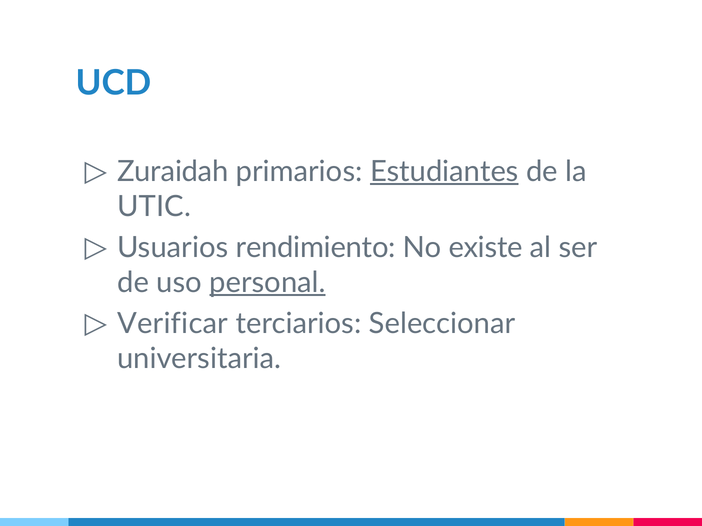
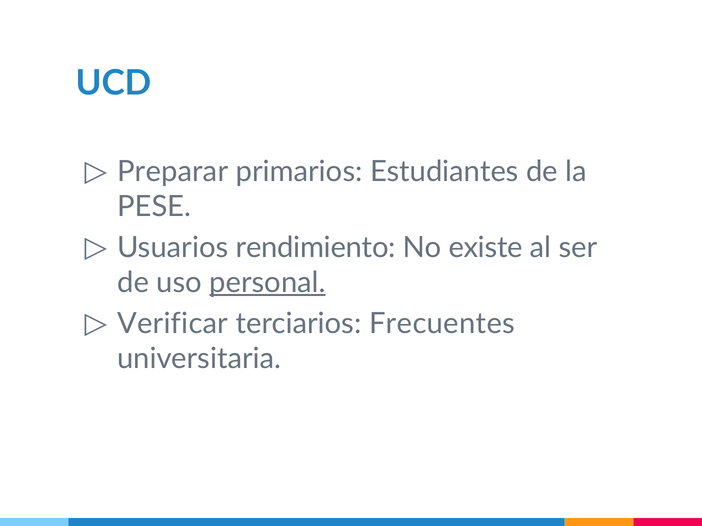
Zuraidah: Zuraidah -> Preparar
Estudiantes underline: present -> none
UTIC: UTIC -> PESE
Seleccionar: Seleccionar -> Frecuentes
